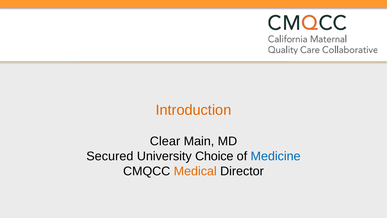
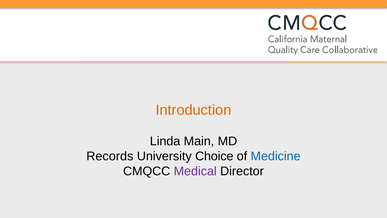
Clear: Clear -> Linda
Secured: Secured -> Records
Medical colour: orange -> purple
